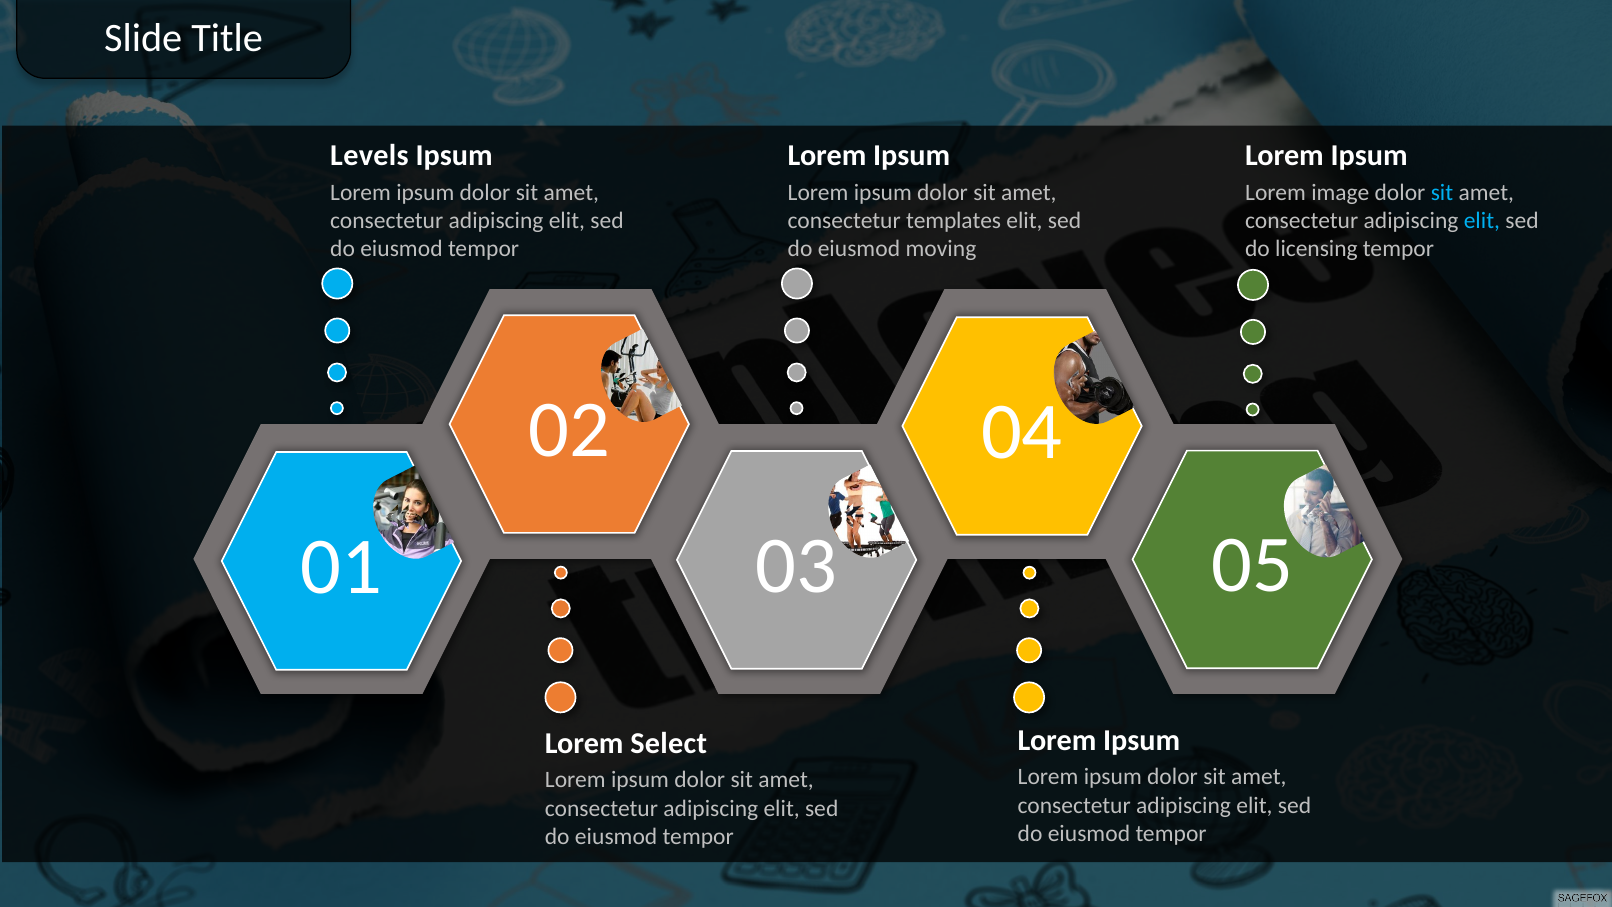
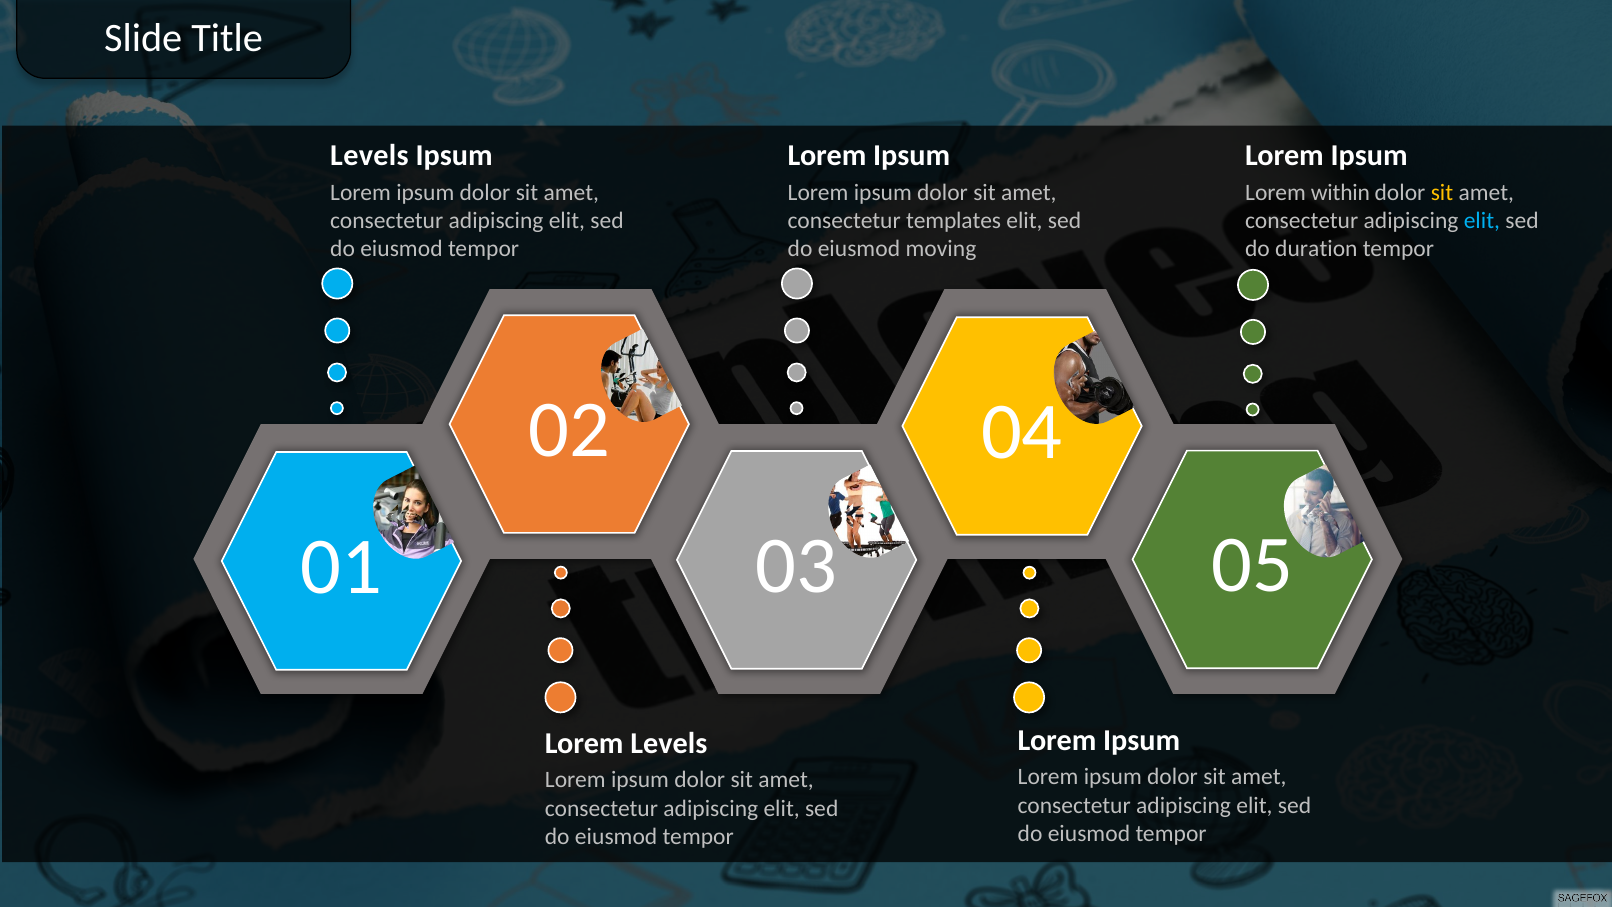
image: image -> within
sit at (1442, 192) colour: light blue -> yellow
licensing: licensing -> duration
Lorem Select: Select -> Levels
